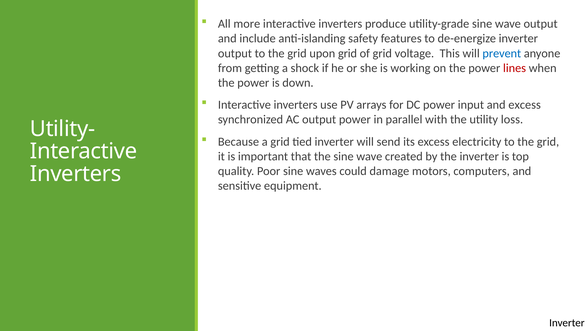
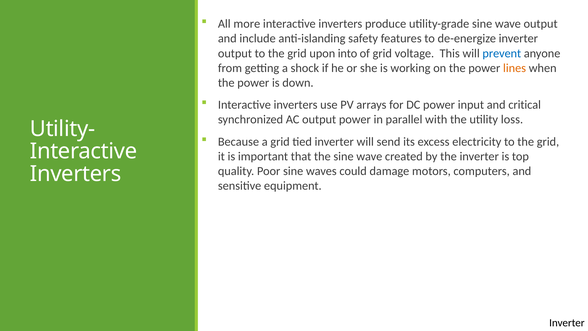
upon grid: grid -> into
lines colour: red -> orange
and excess: excess -> critical
